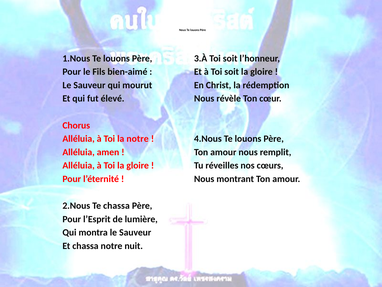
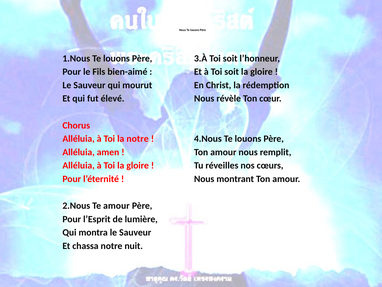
Te chassa: chassa -> amour
